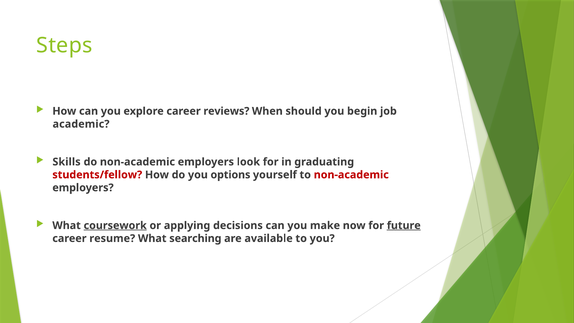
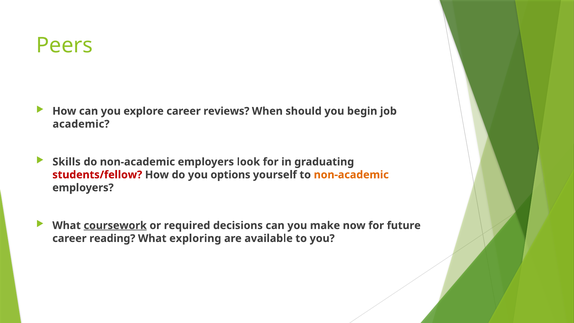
Steps: Steps -> Peers
non-academic at (351, 175) colour: red -> orange
applying: applying -> required
future underline: present -> none
resume: resume -> reading
searching: searching -> exploring
